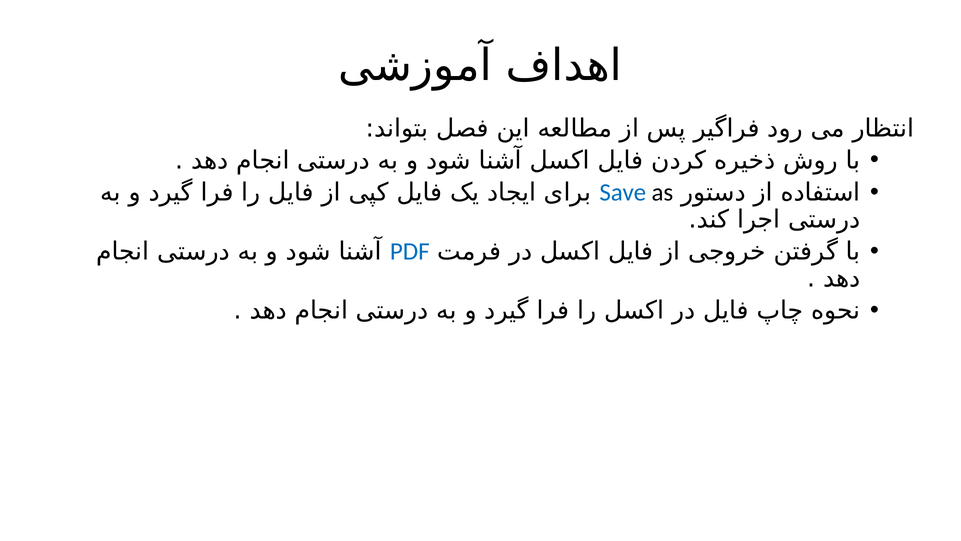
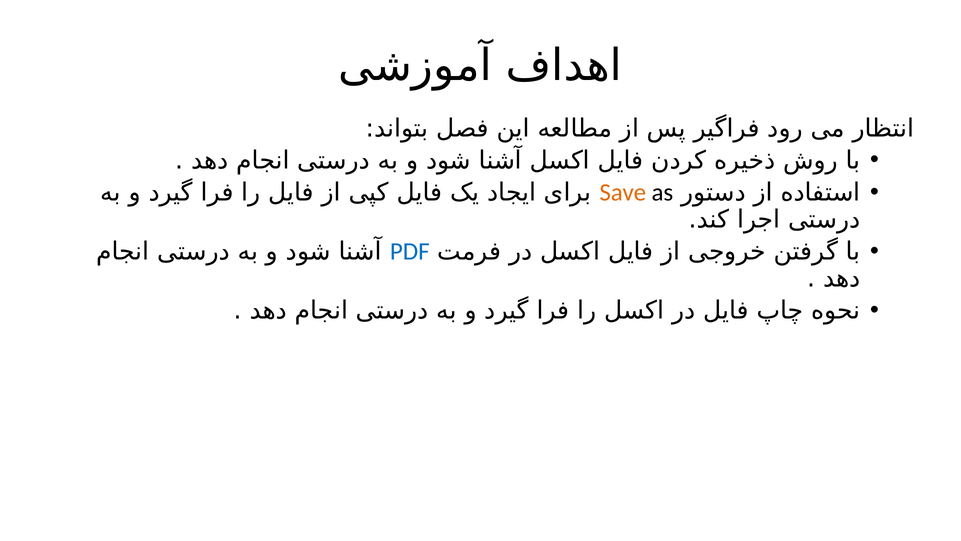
Save colour: blue -> orange
